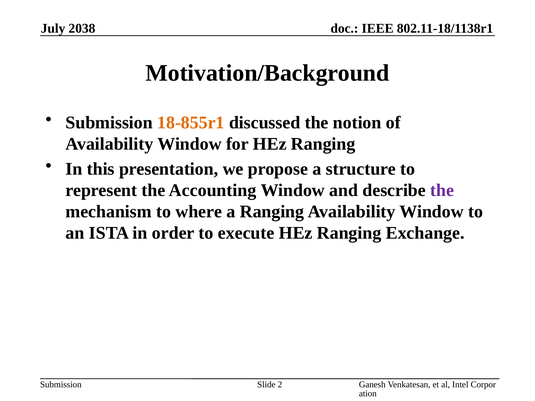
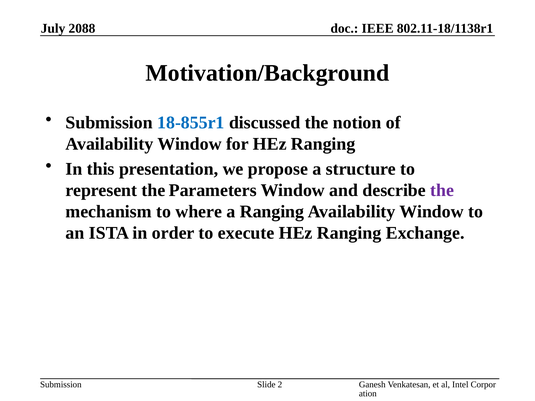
2038: 2038 -> 2088
18-855r1 colour: orange -> blue
Accounting: Accounting -> Parameters
